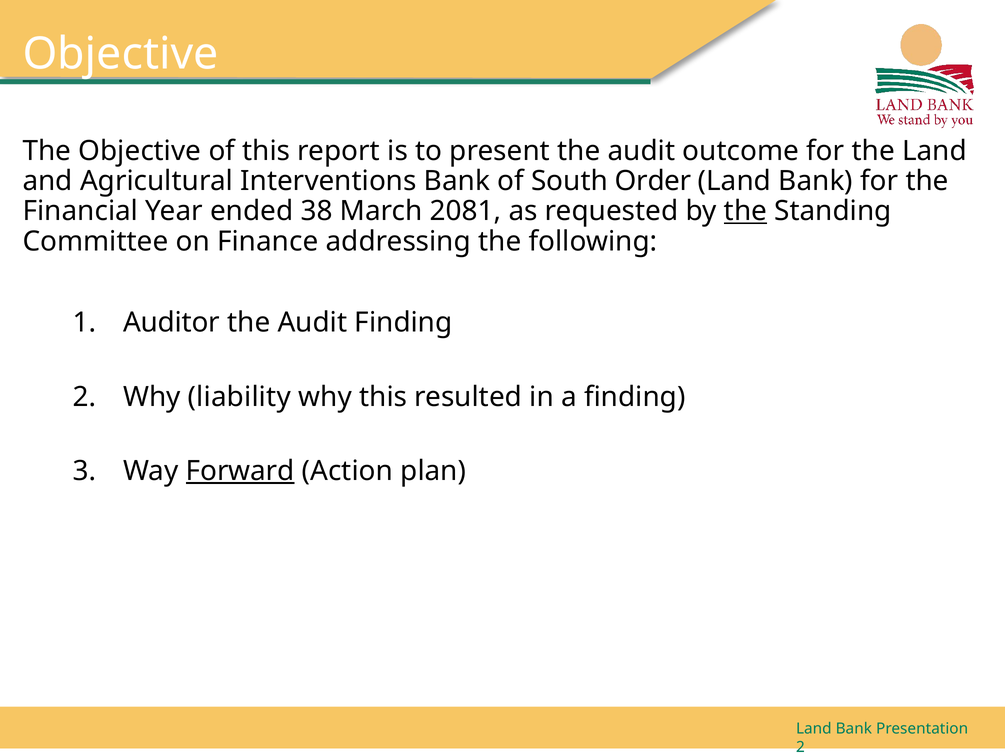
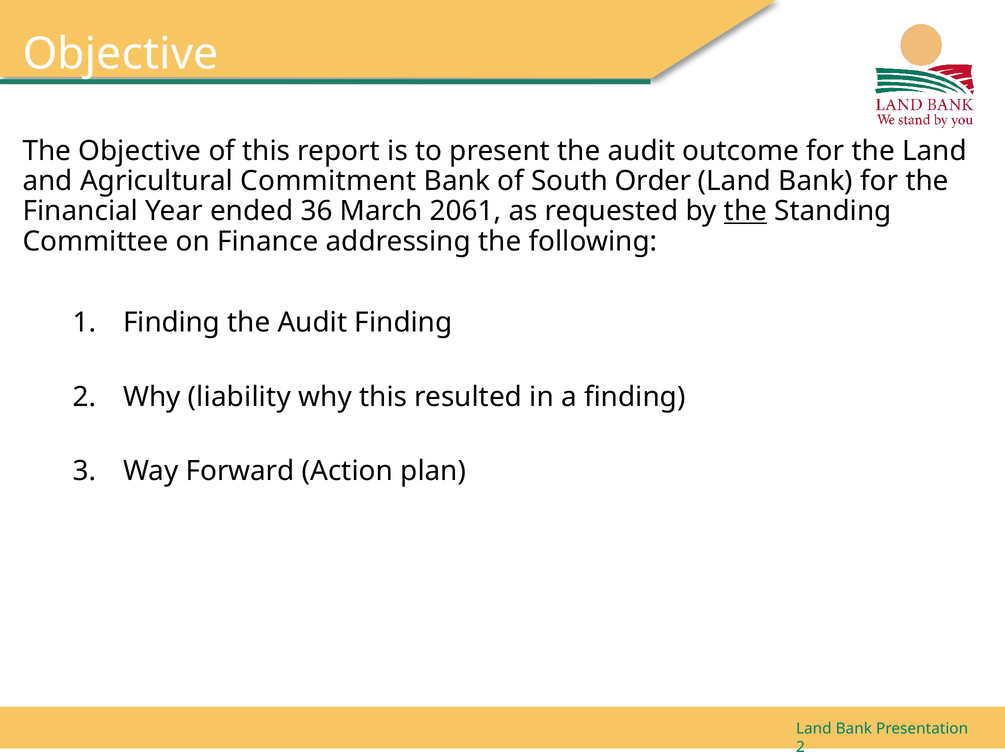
Interventions: Interventions -> Commitment
38: 38 -> 36
2081: 2081 -> 2061
Auditor at (172, 322): Auditor -> Finding
Forward underline: present -> none
